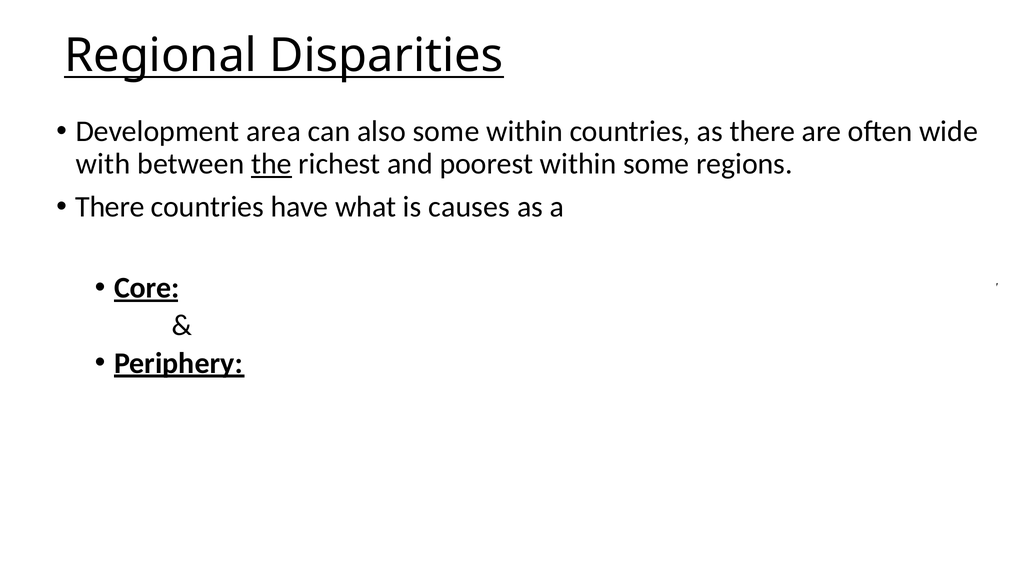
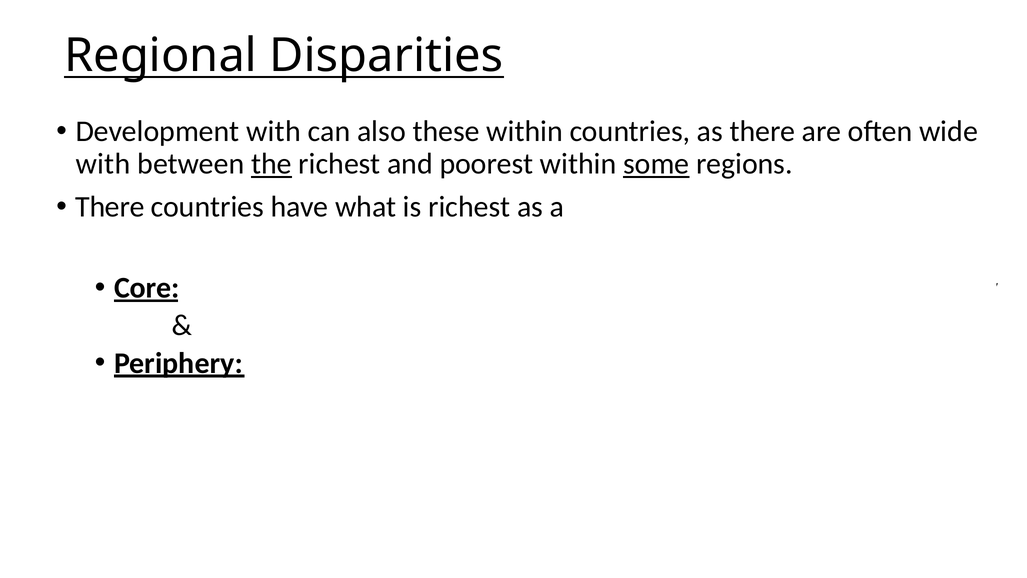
Development area: area -> with
also some: some -> these
some at (656, 164) underline: none -> present
is causes: causes -> richest
